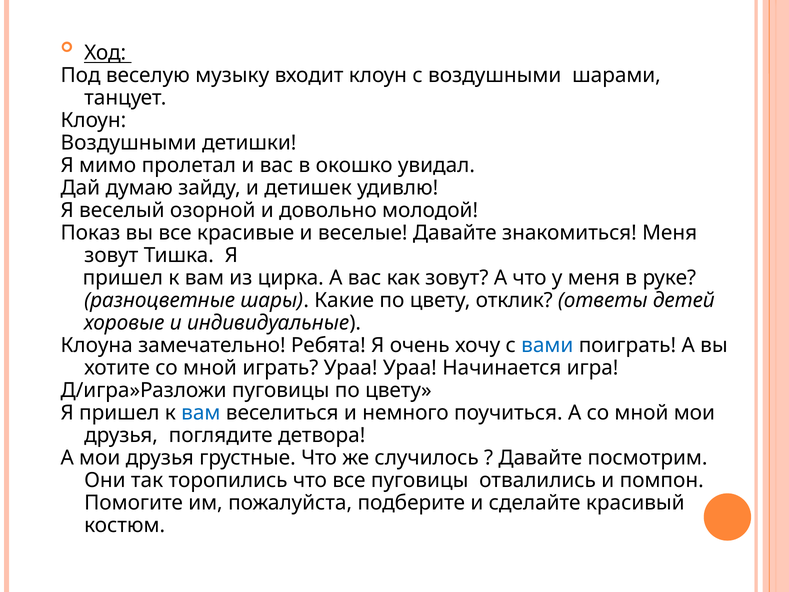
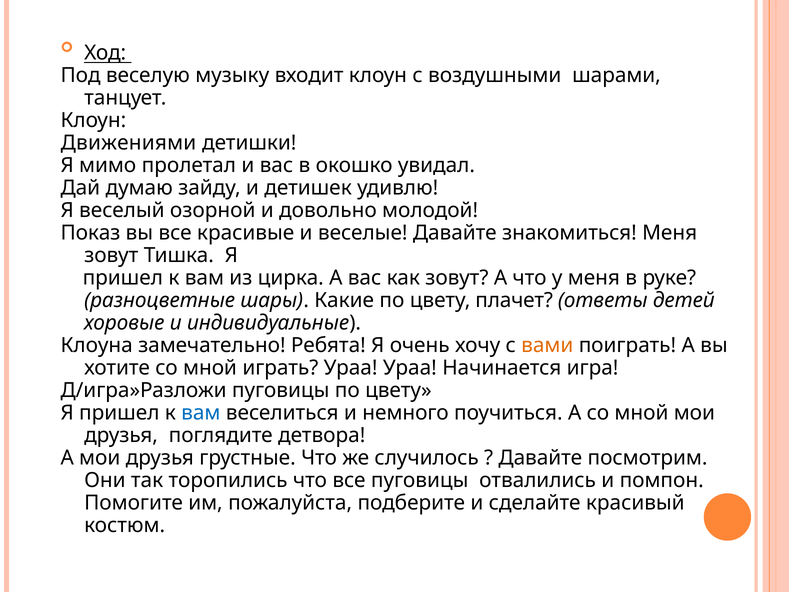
Воздушными at (129, 143): Воздушными -> Движениями
отклик: отклик -> плачет
вами colour: blue -> orange
